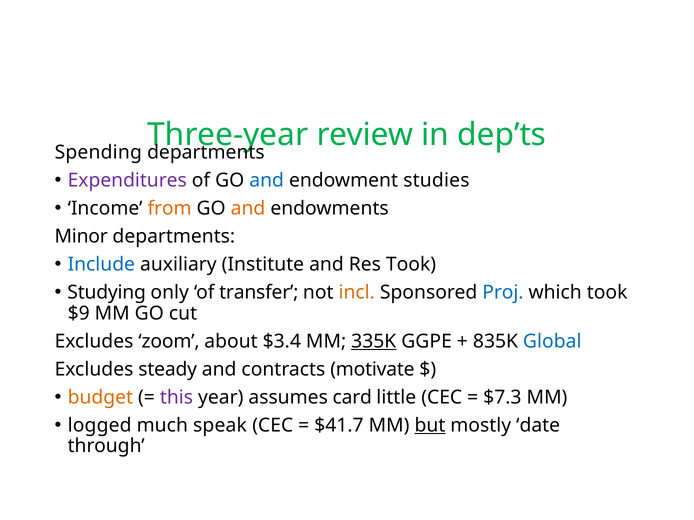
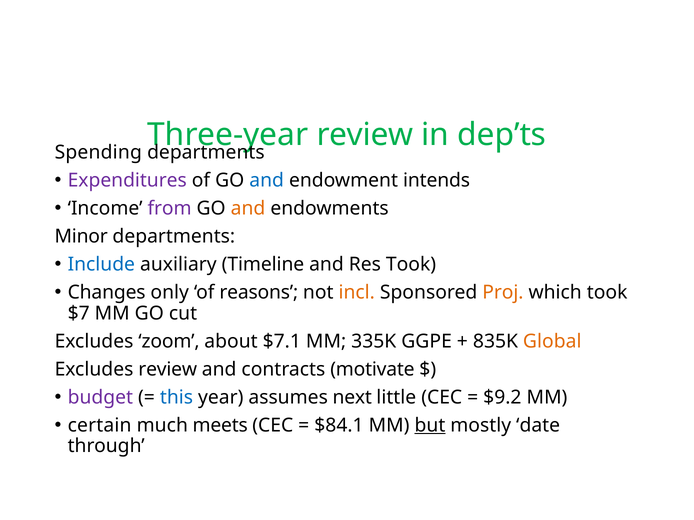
studies: studies -> intends
from colour: orange -> purple
Institute: Institute -> Timeline
Studying: Studying -> Changes
transfer: transfer -> reasons
Proj colour: blue -> orange
$9: $9 -> $7
$3.4: $3.4 -> $7.1
335K underline: present -> none
Global colour: blue -> orange
Excludes steady: steady -> review
budget colour: orange -> purple
this colour: purple -> blue
card: card -> next
$7.3: $7.3 -> $9.2
logged: logged -> certain
speak: speak -> meets
$41.7: $41.7 -> $84.1
